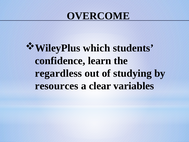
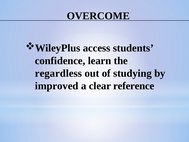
which: which -> access
resources: resources -> improved
variables: variables -> reference
